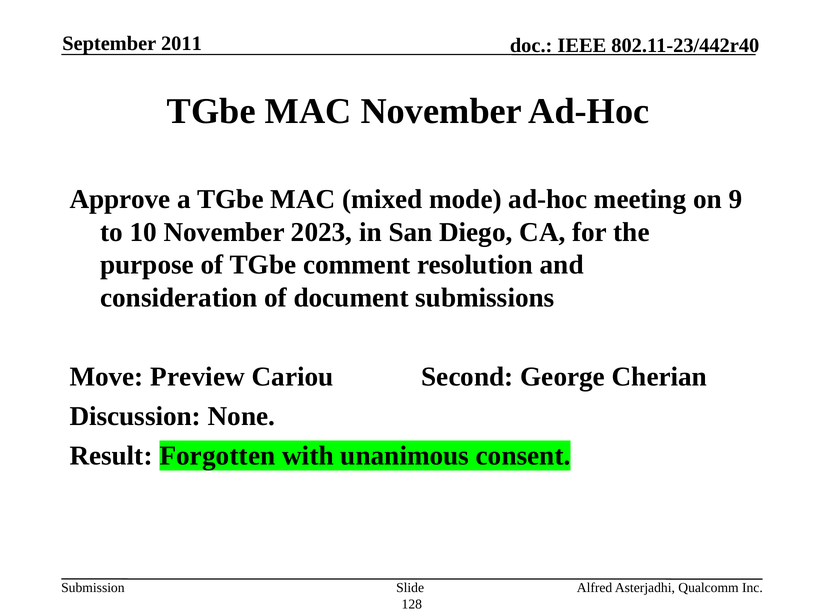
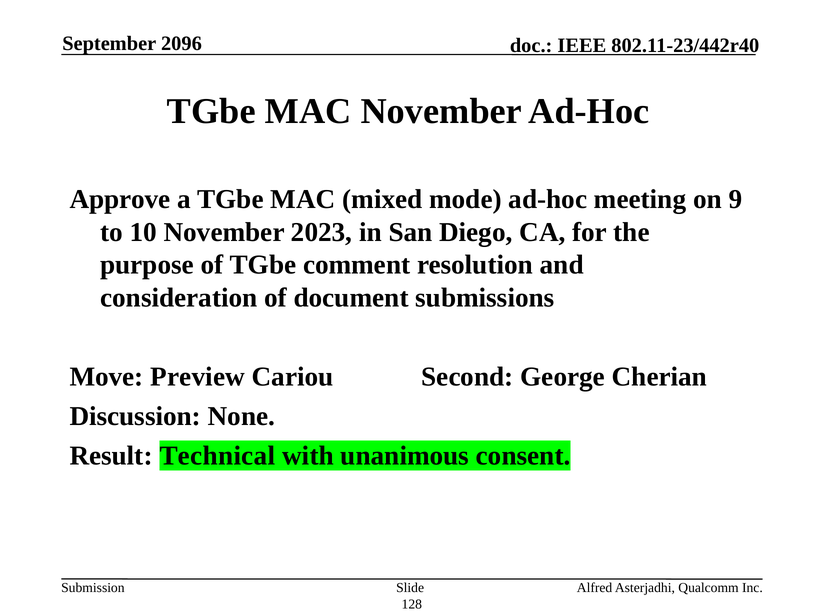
2011: 2011 -> 2096
Forgotten: Forgotten -> Technical
